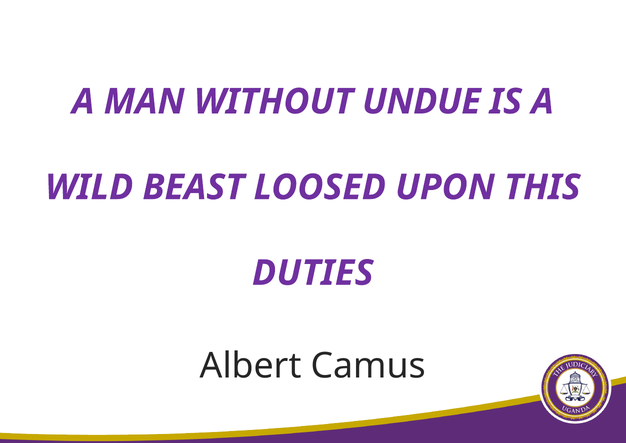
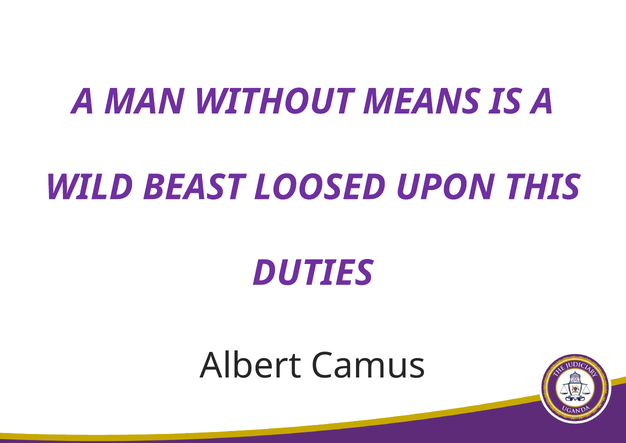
UNDUE: UNDUE -> MEANS
